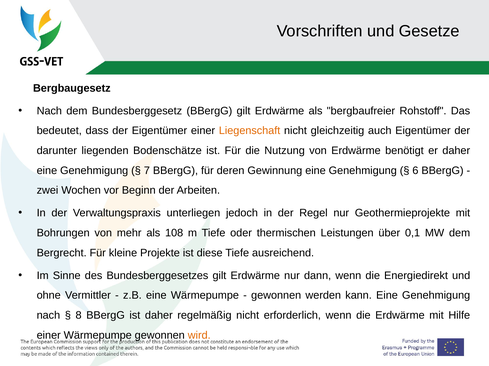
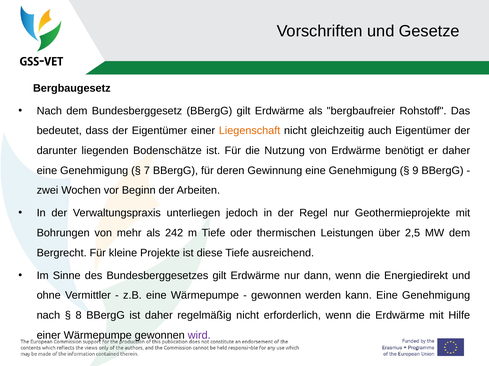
6: 6 -> 9
108: 108 -> 242
0,1: 0,1 -> 2,5
wird colour: orange -> purple
